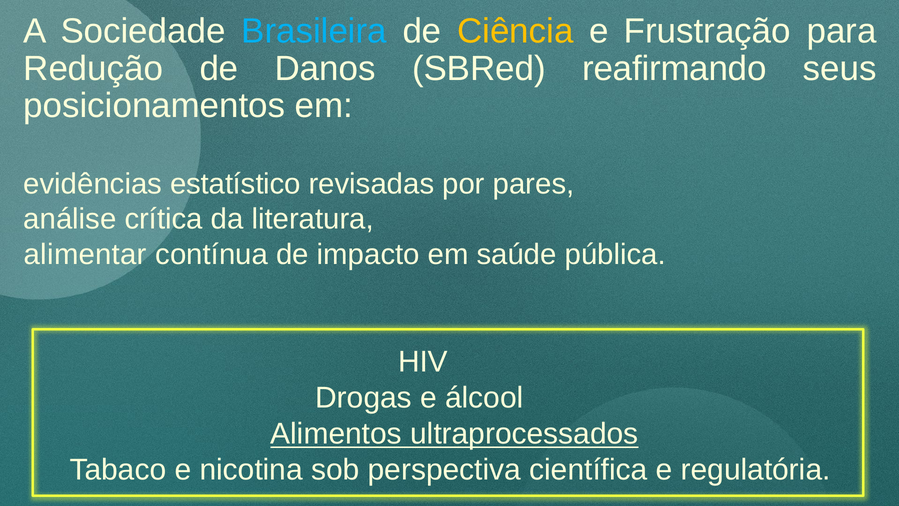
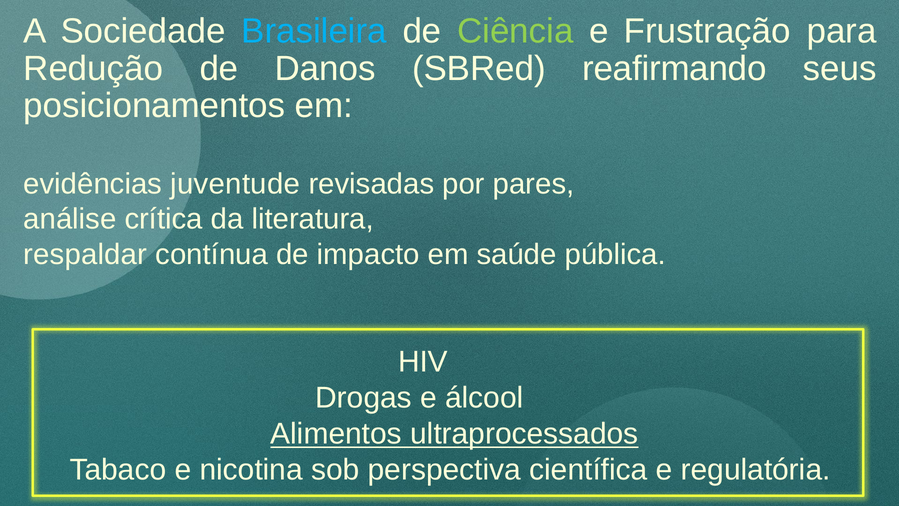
Ciência colour: yellow -> light green
estatístico: estatístico -> juventude
alimentar: alimentar -> respaldar
